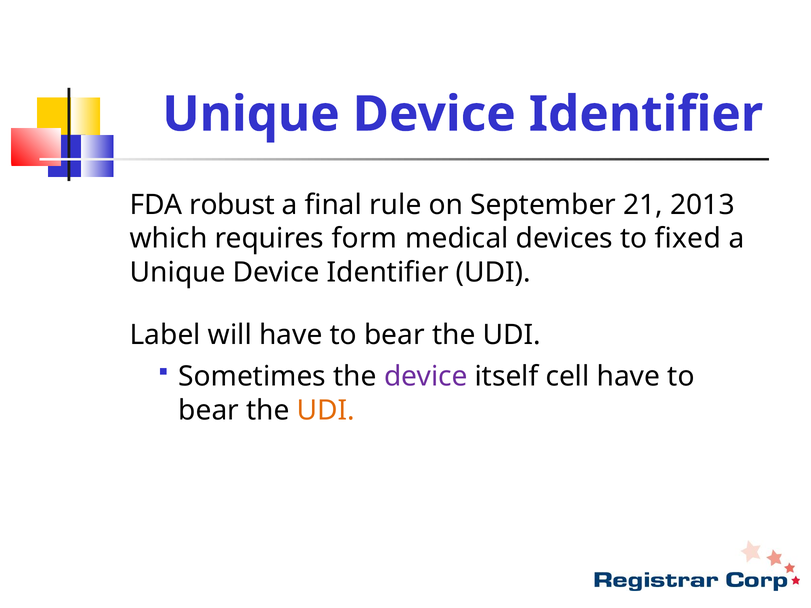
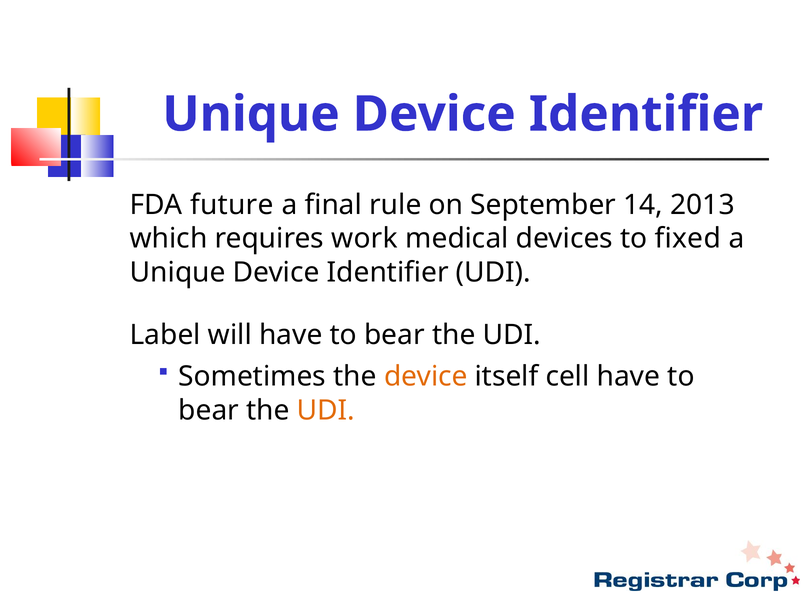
robust: robust -> future
21: 21 -> 14
form: form -> work
device at (426, 377) colour: purple -> orange
